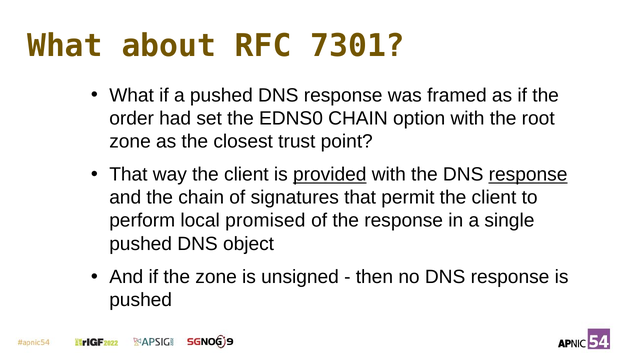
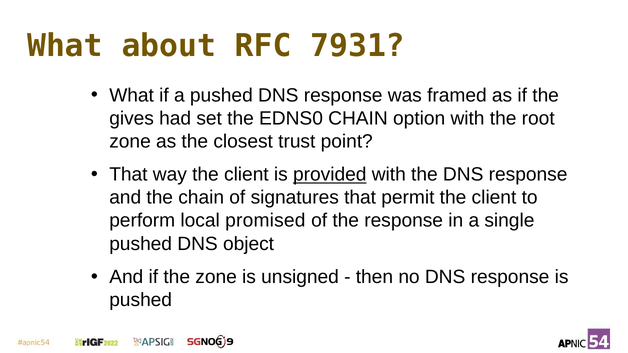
7301: 7301 -> 7931
order: order -> gives
response at (528, 175) underline: present -> none
